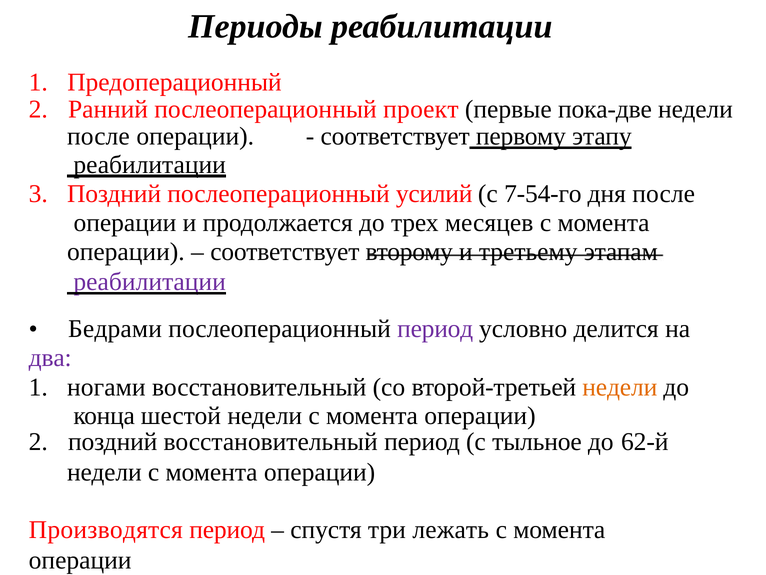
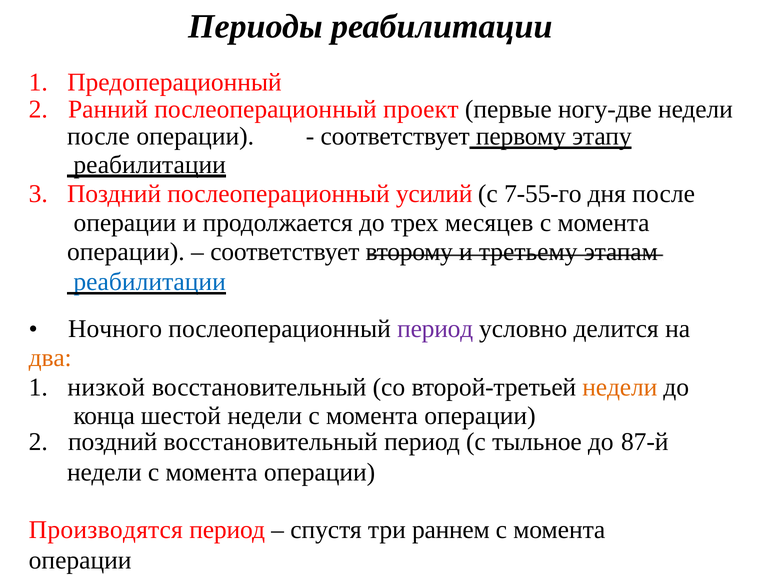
пока-две: пока-две -> ногу-две
7-54-го: 7-54-го -> 7-55-го
реабилитации at (150, 282) colour: purple -> blue
Бедрами: Бедрами -> Ночного
два colour: purple -> orange
ногами: ногами -> низкой
62-й: 62-й -> 87-й
лежать: лежать -> раннем
